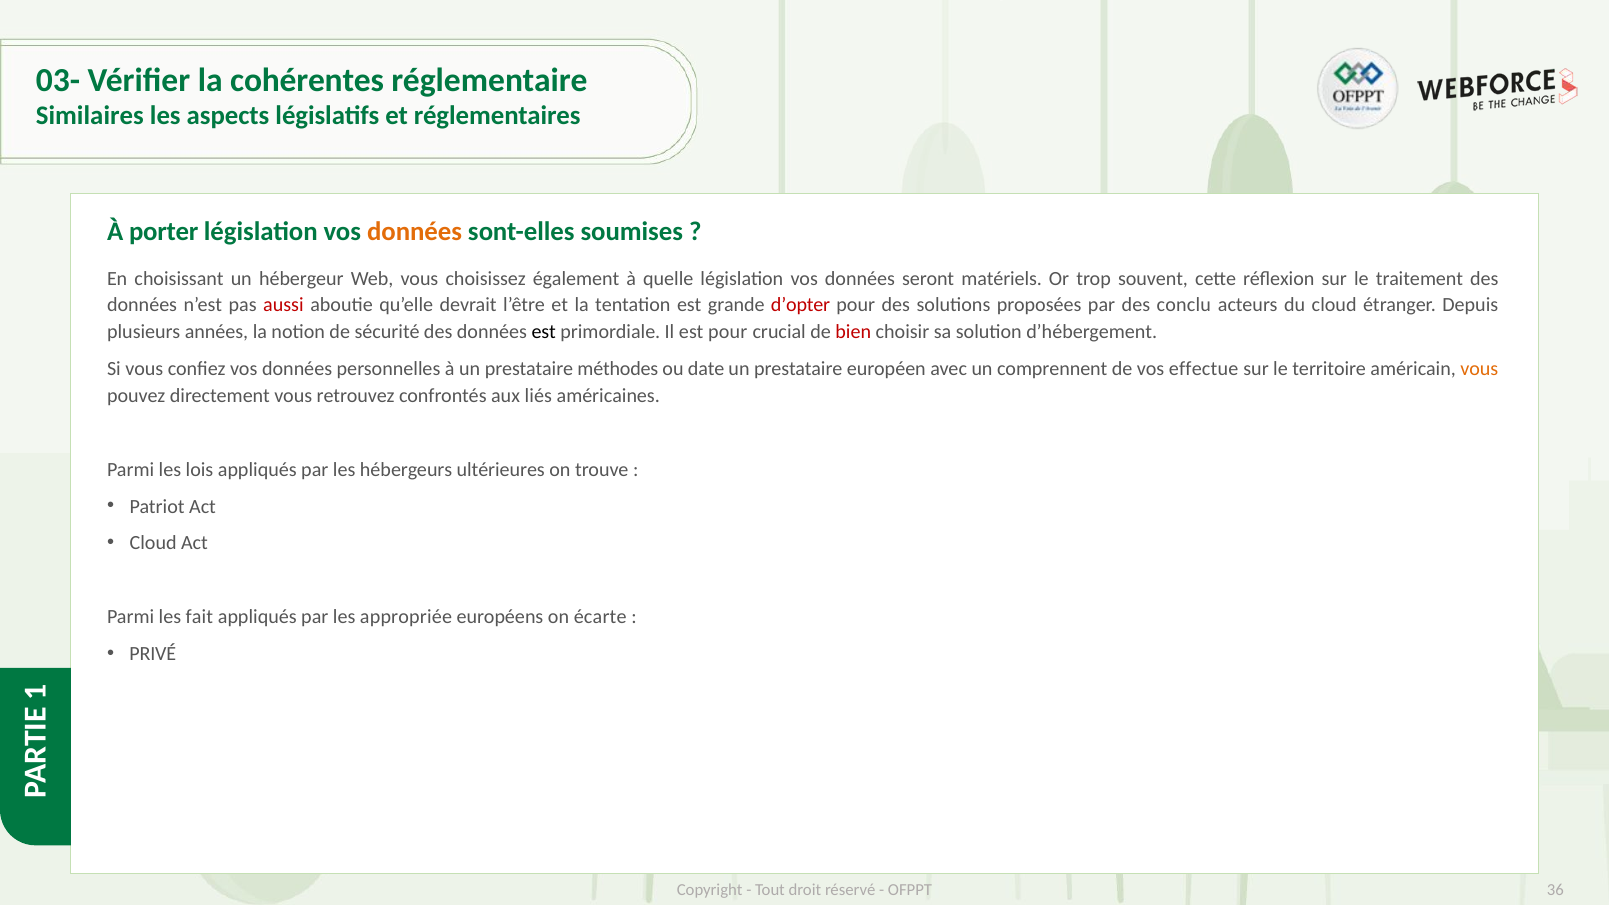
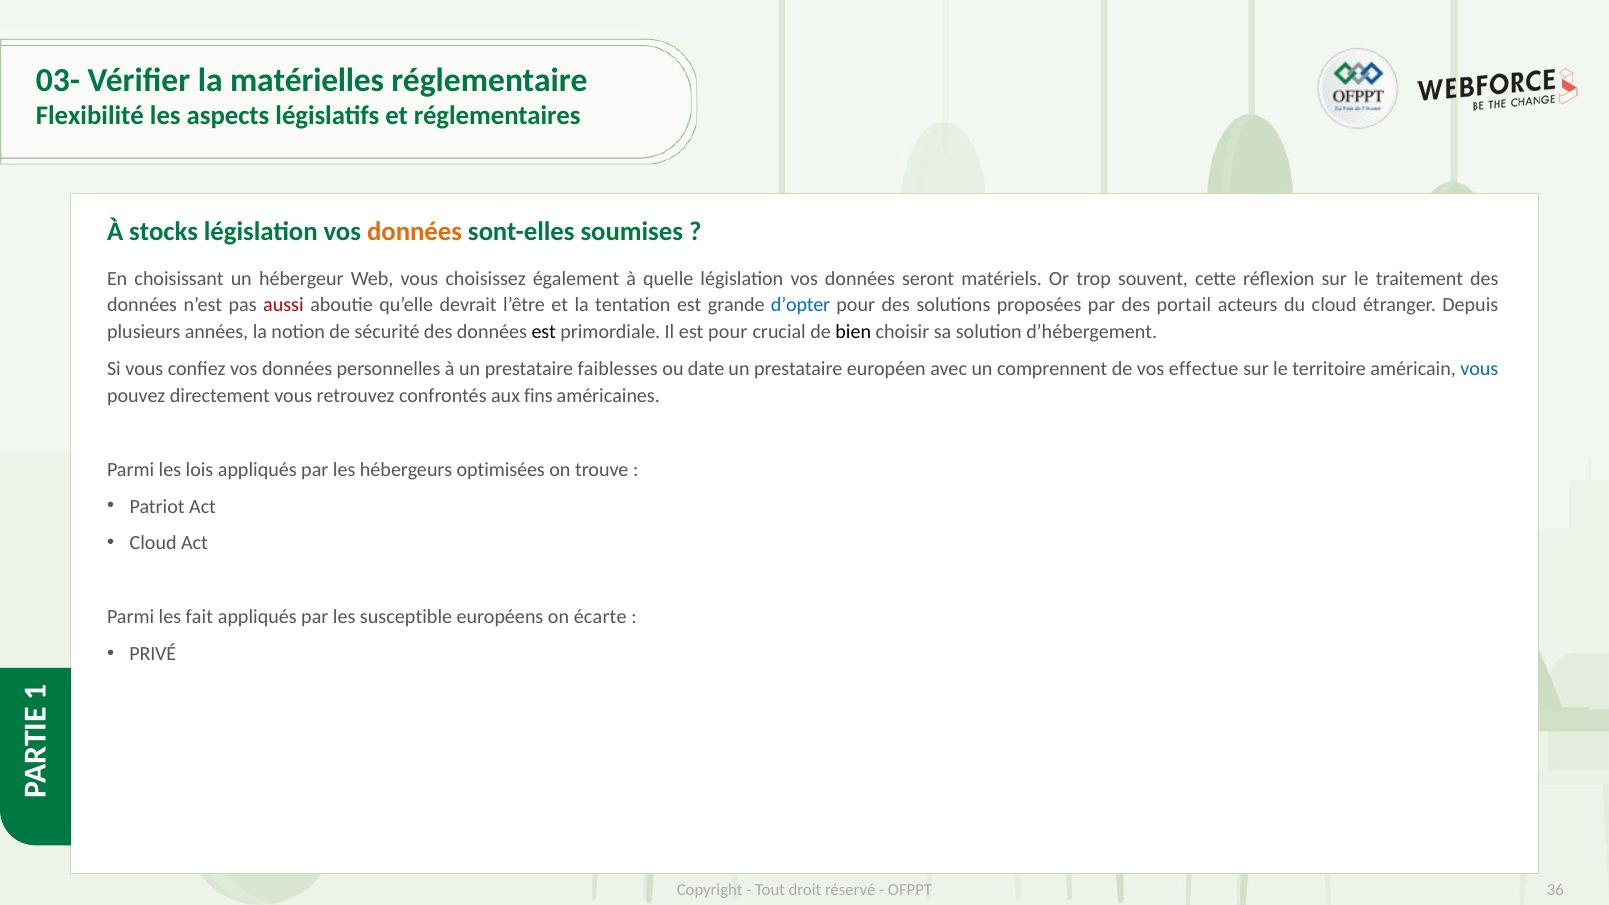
cohérentes: cohérentes -> matérielles
Similaires: Similaires -> Flexibilité
porter: porter -> stocks
d’opter colour: red -> blue
conclu: conclu -> portail
bien colour: red -> black
méthodes: méthodes -> faiblesses
vous at (1479, 369) colour: orange -> blue
liés: liés -> fins
ultérieures: ultérieures -> optimisées
appropriée: appropriée -> susceptible
